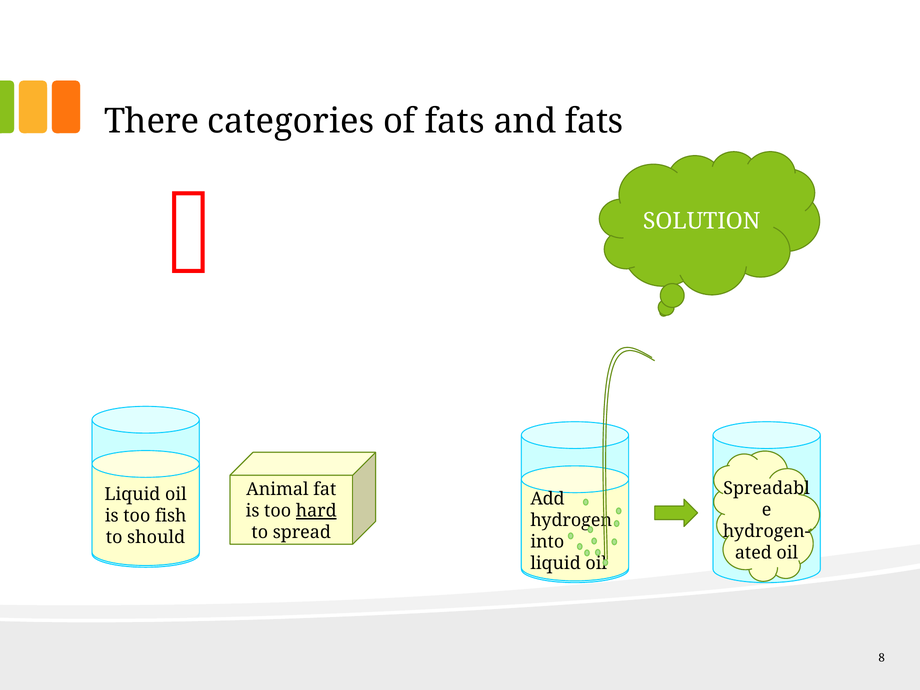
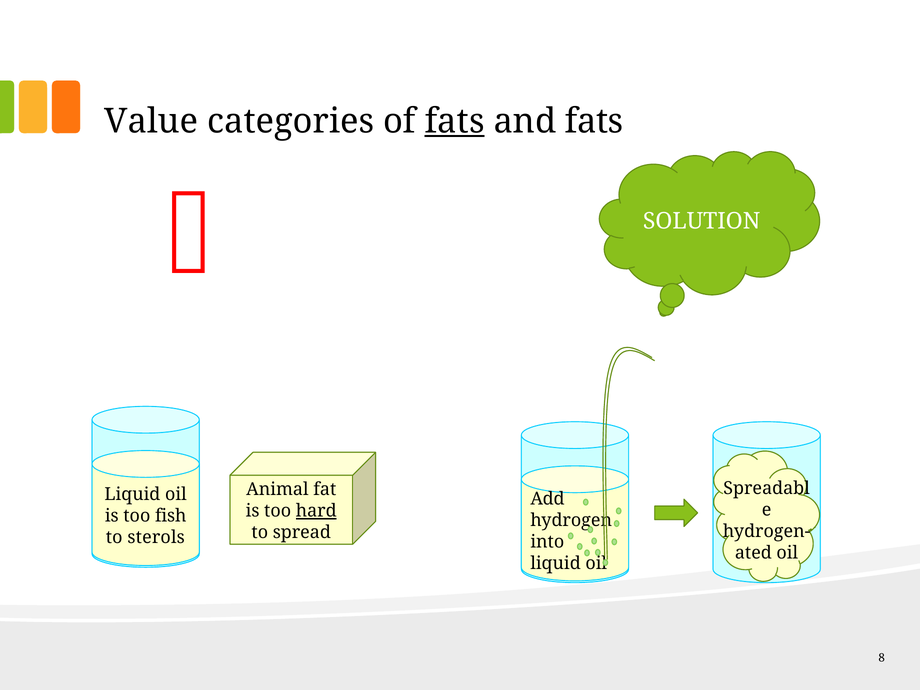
There: There -> Value
fats at (455, 121) underline: none -> present
should: should -> sterols
